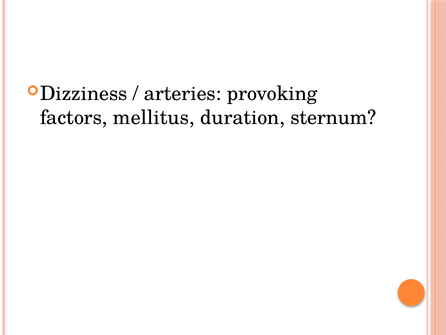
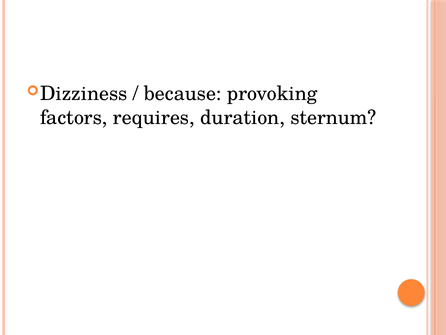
arteries: arteries -> because
mellitus: mellitus -> requires
